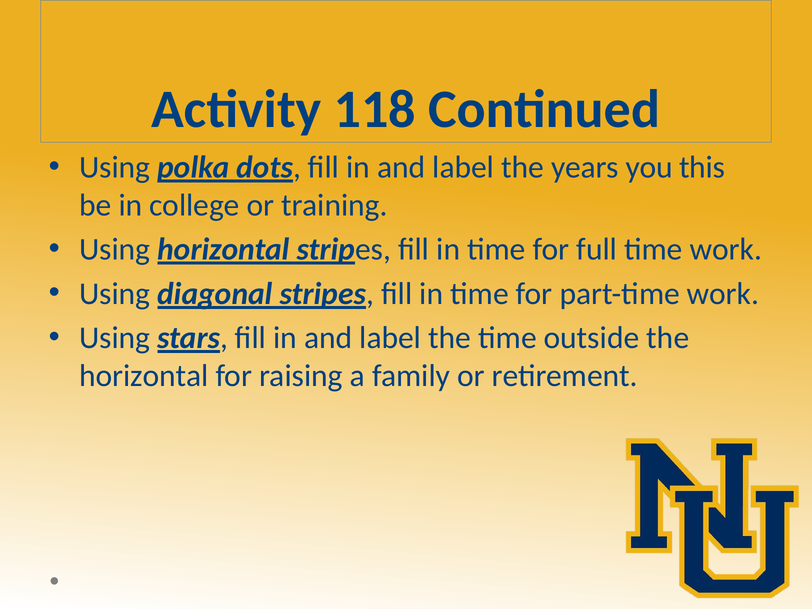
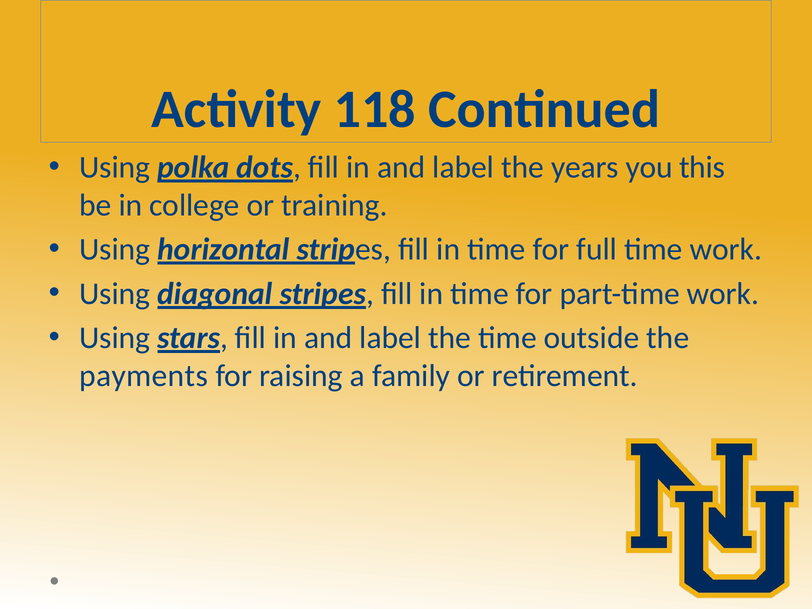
horizontal at (144, 376): horizontal -> payments
